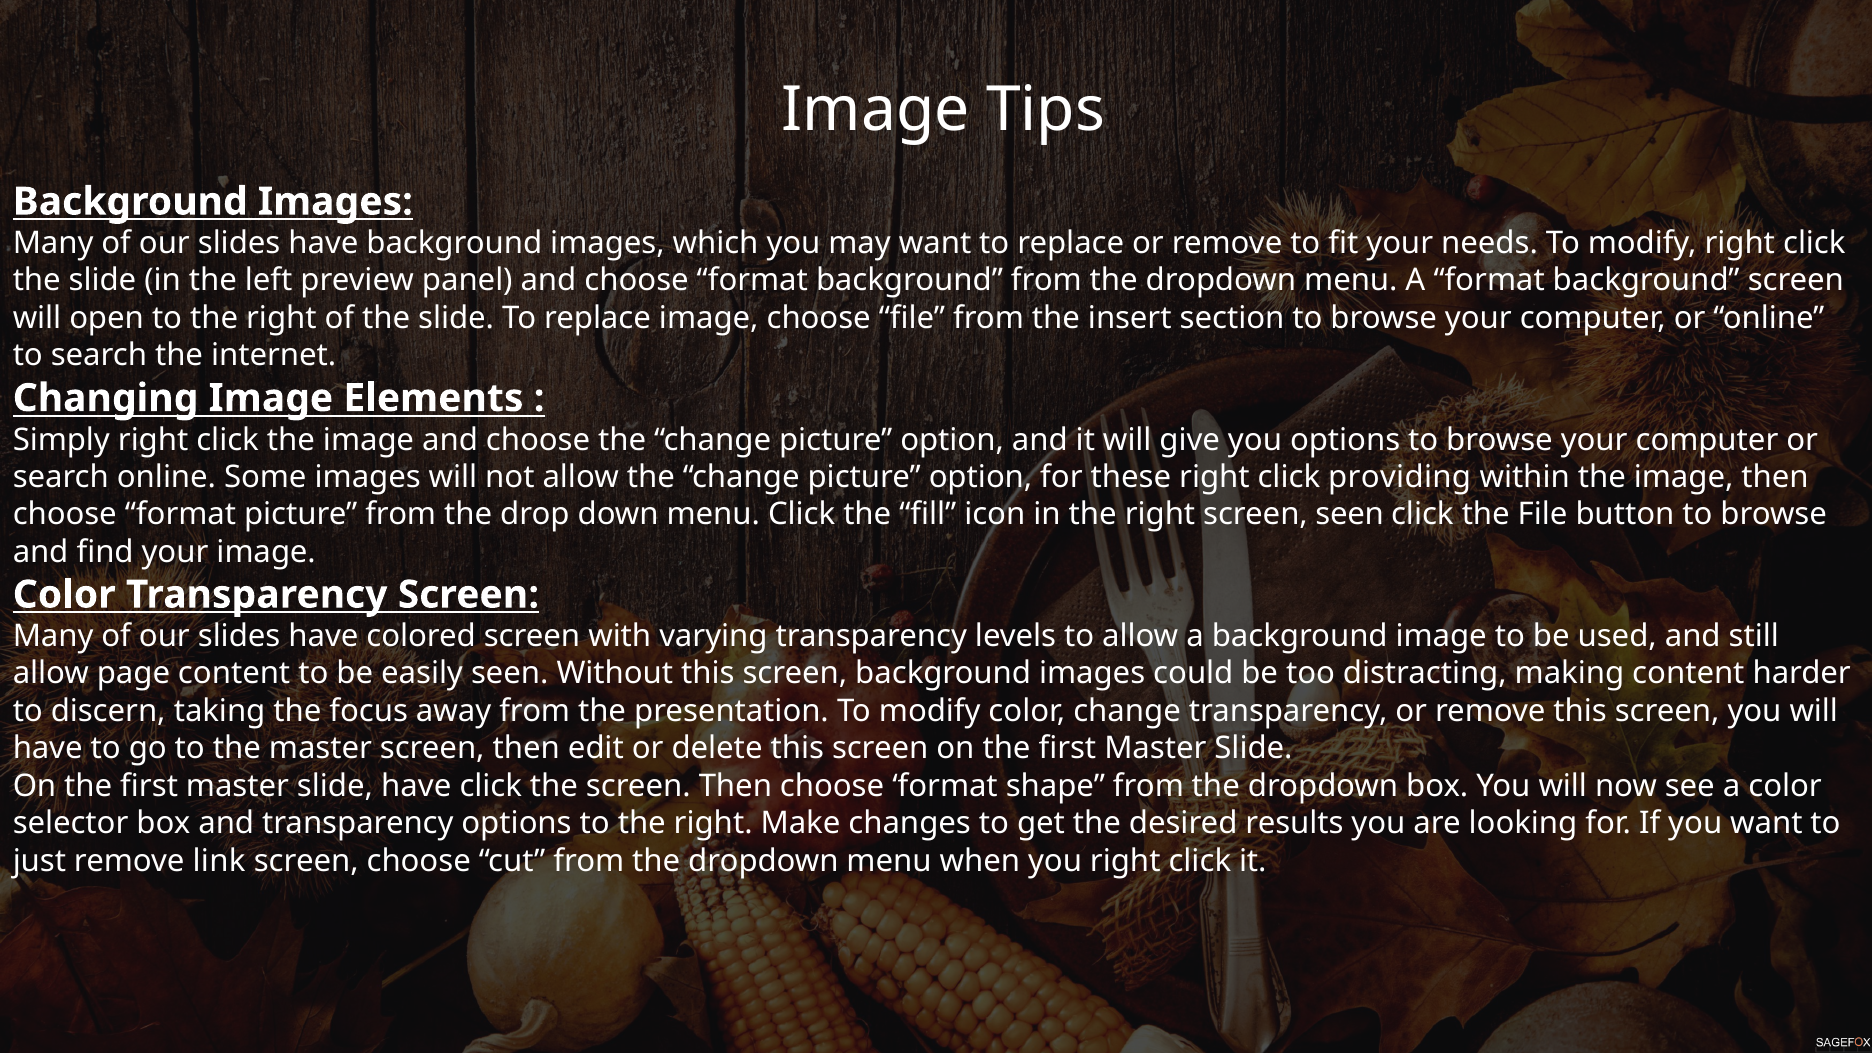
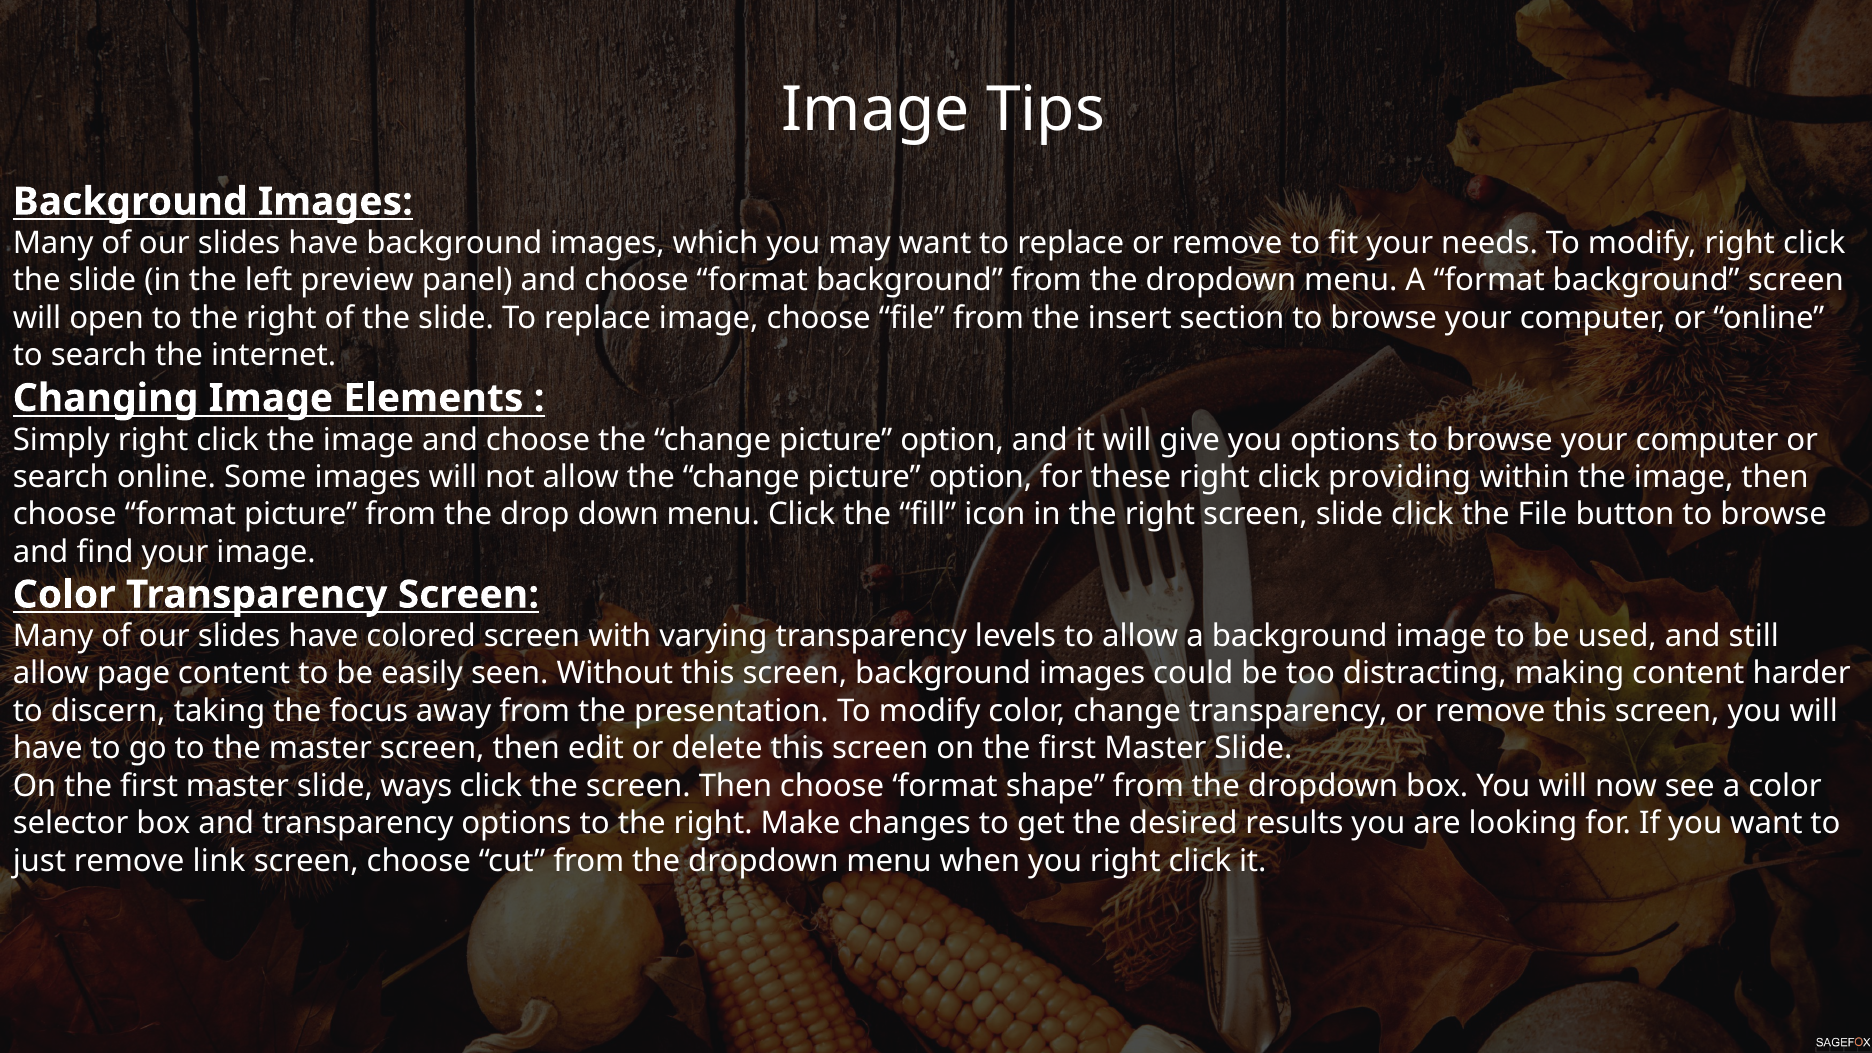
screen seen: seen -> slide
slide have: have -> ways
